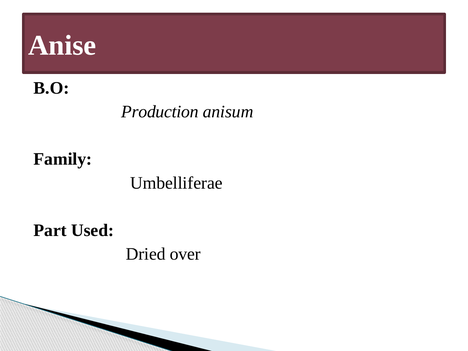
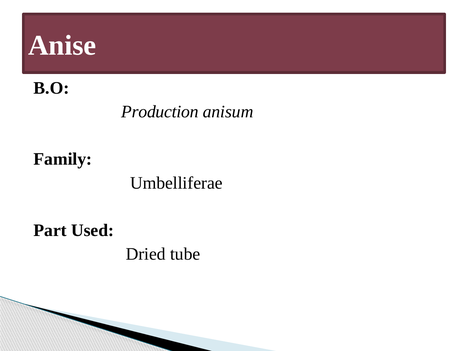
over: over -> tube
